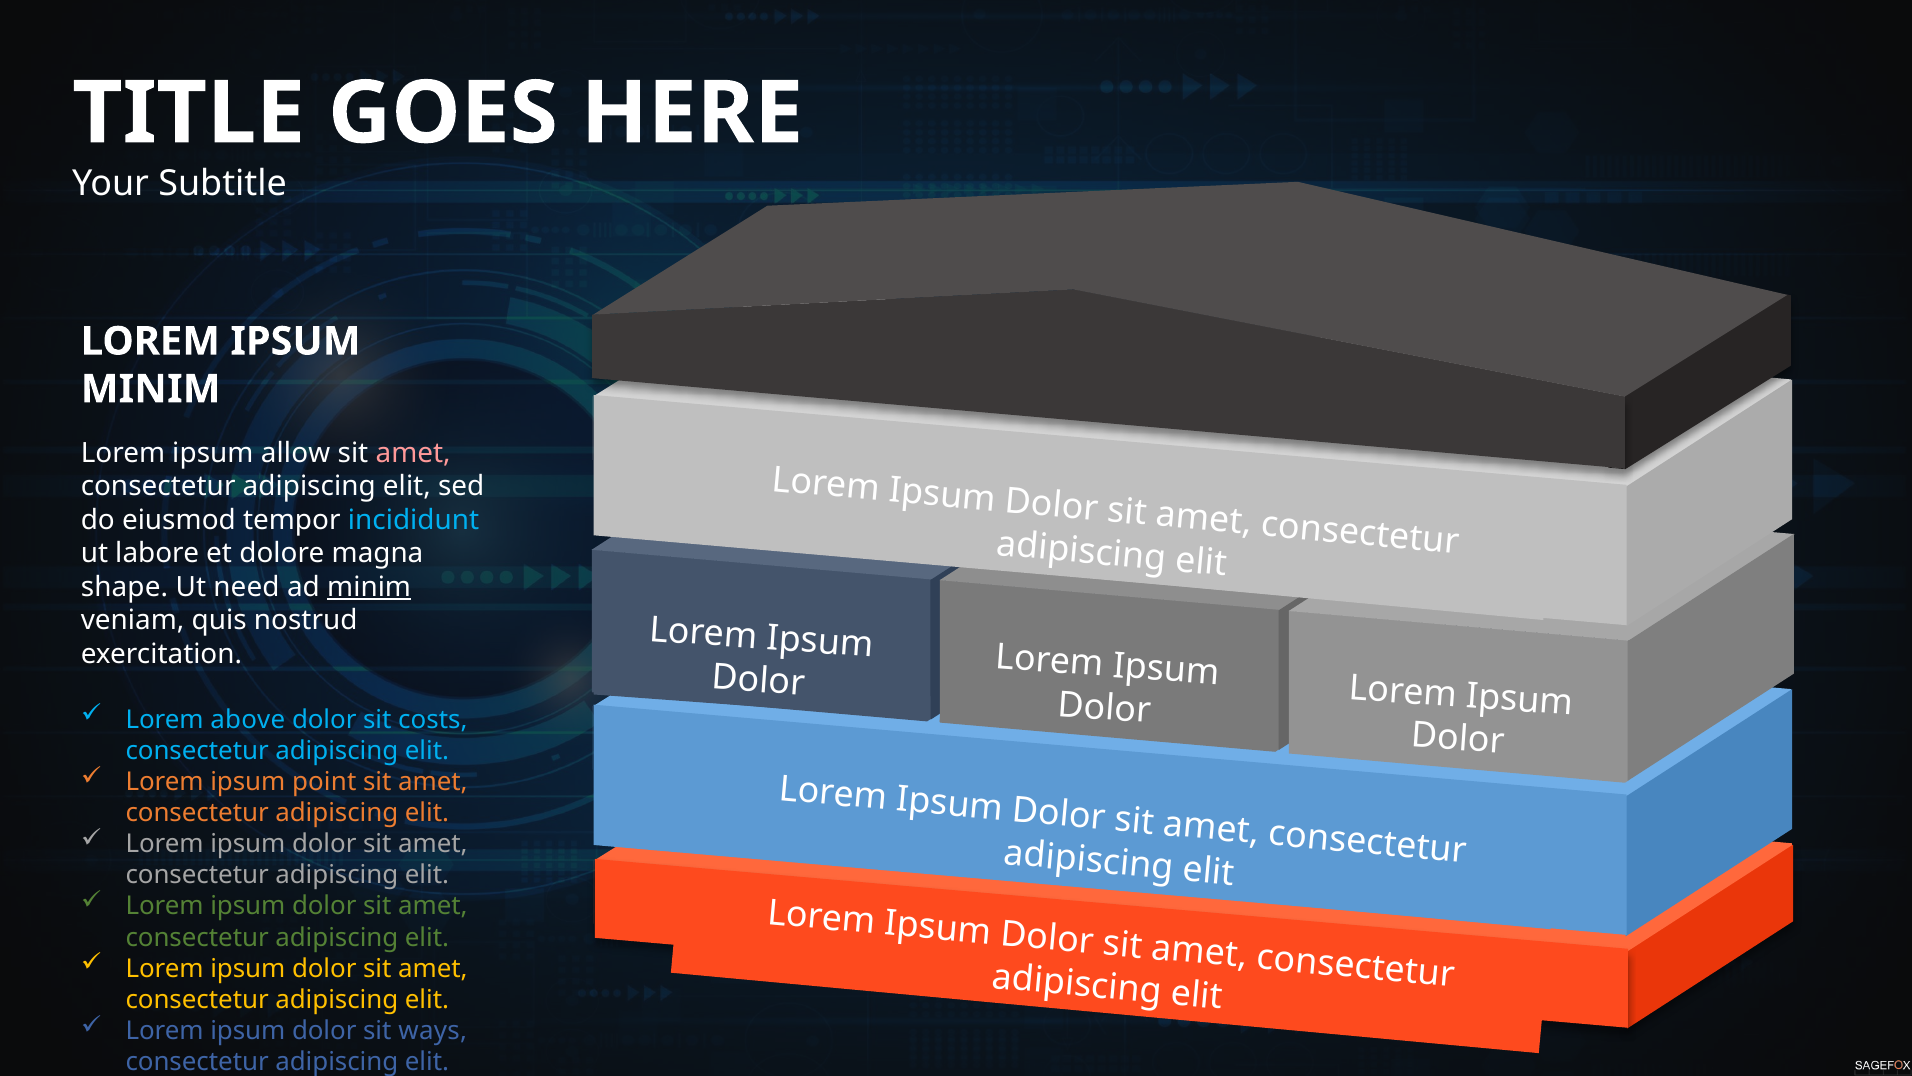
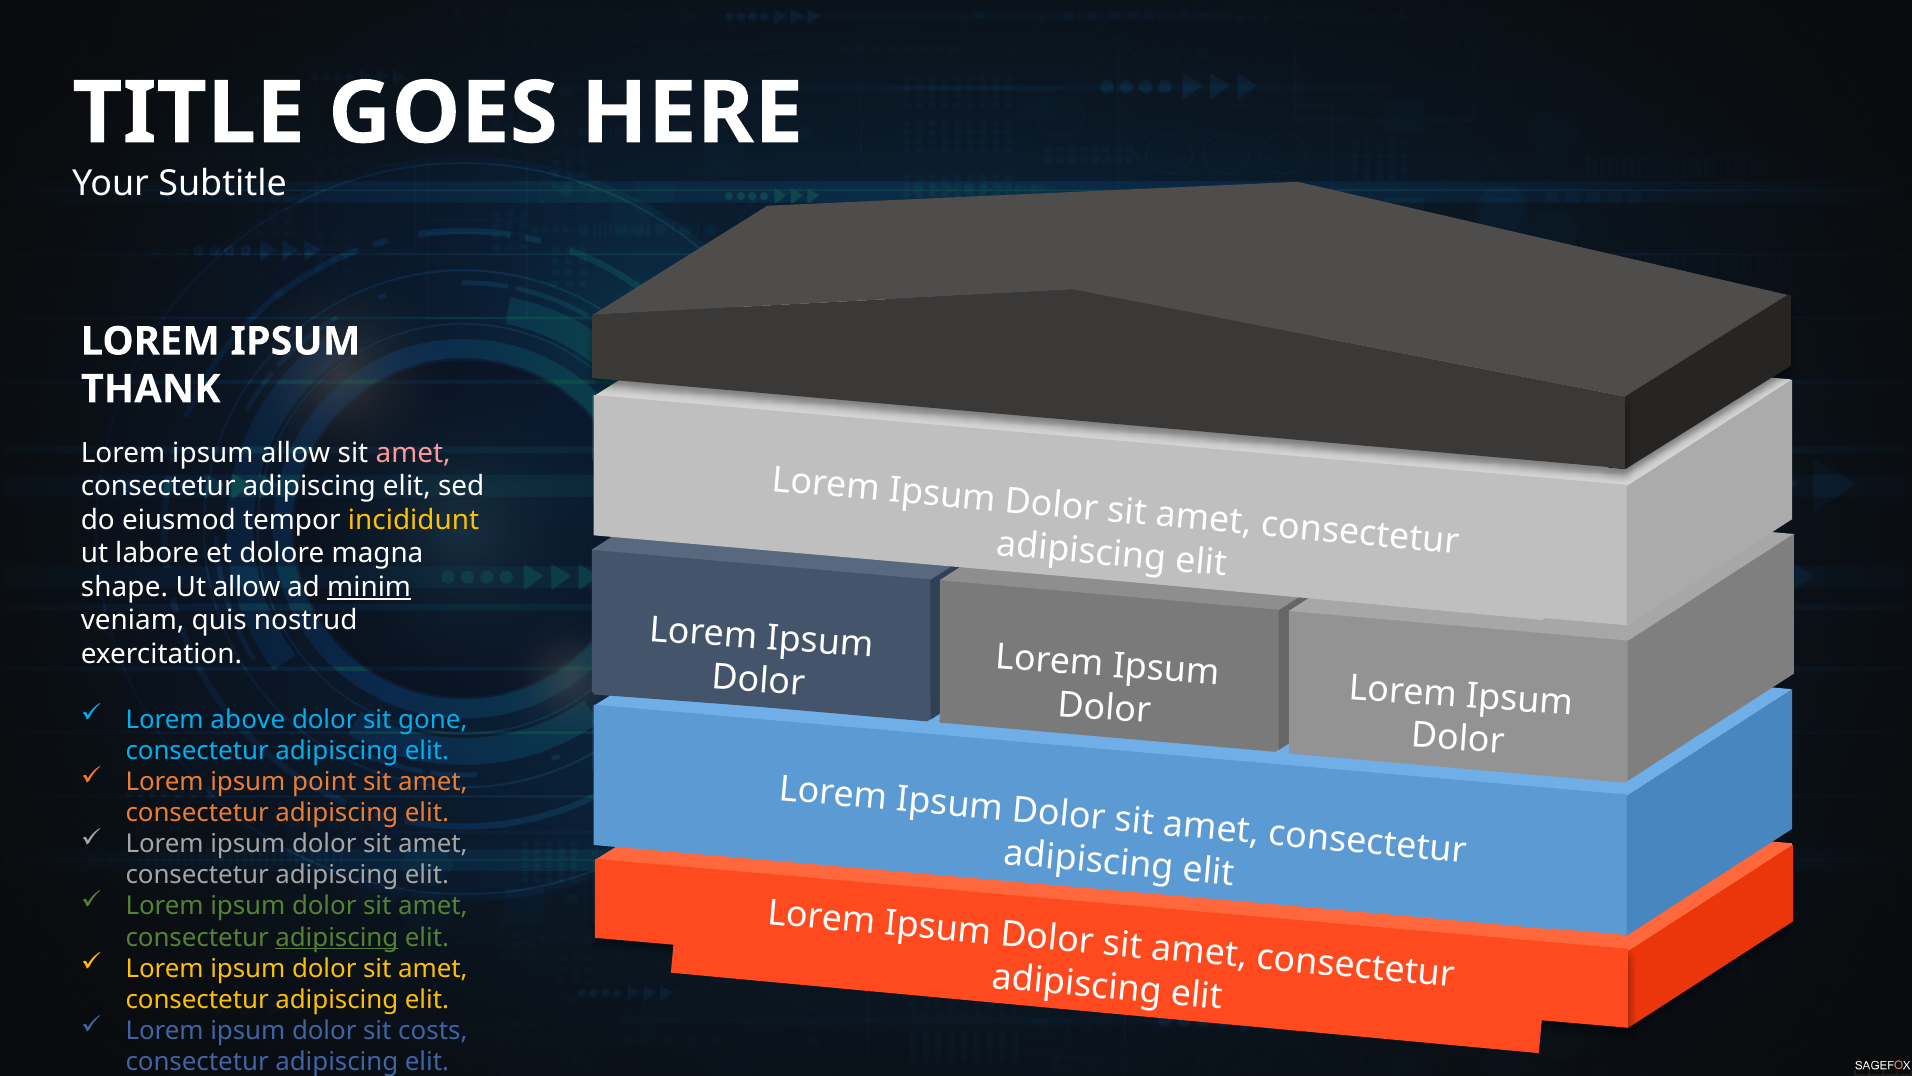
MINIM at (151, 389): MINIM -> THANK
incididunt colour: light blue -> yellow
Ut need: need -> allow
costs: costs -> gone
adipiscing at (337, 937) underline: none -> present
ways: ways -> costs
